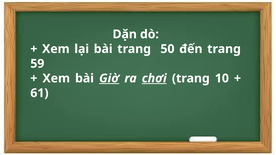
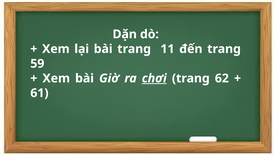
50: 50 -> 11
Giờ underline: present -> none
10: 10 -> 62
